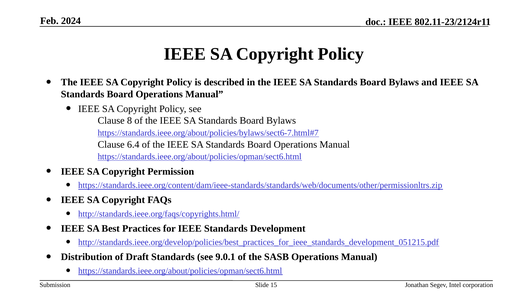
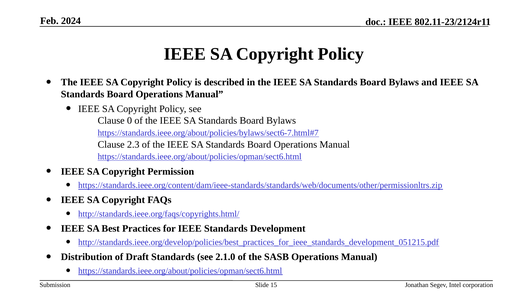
8: 8 -> 0
6.4: 6.4 -> 2.3
9.0.1: 9.0.1 -> 2.1.0
